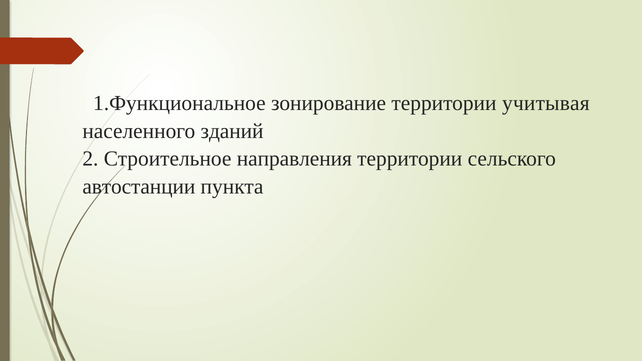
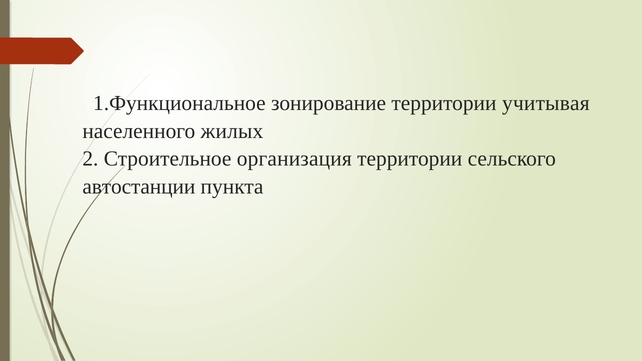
зданий: зданий -> жилых
направления: направления -> организация
